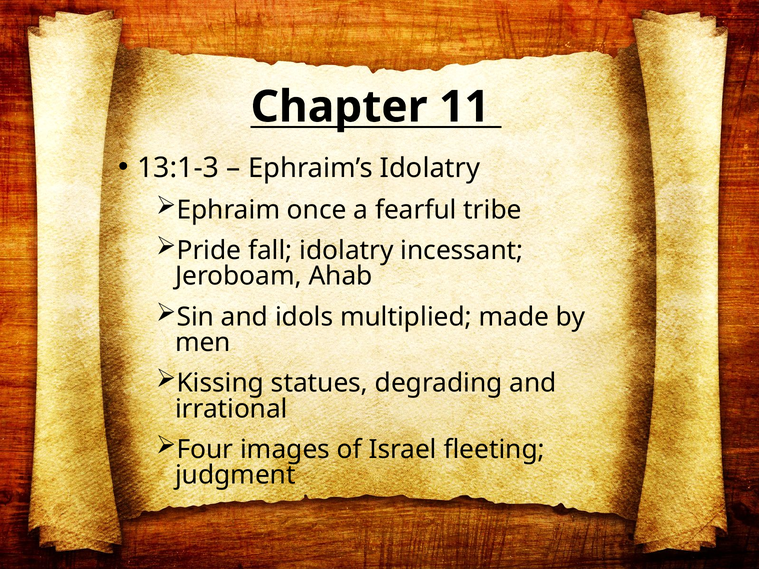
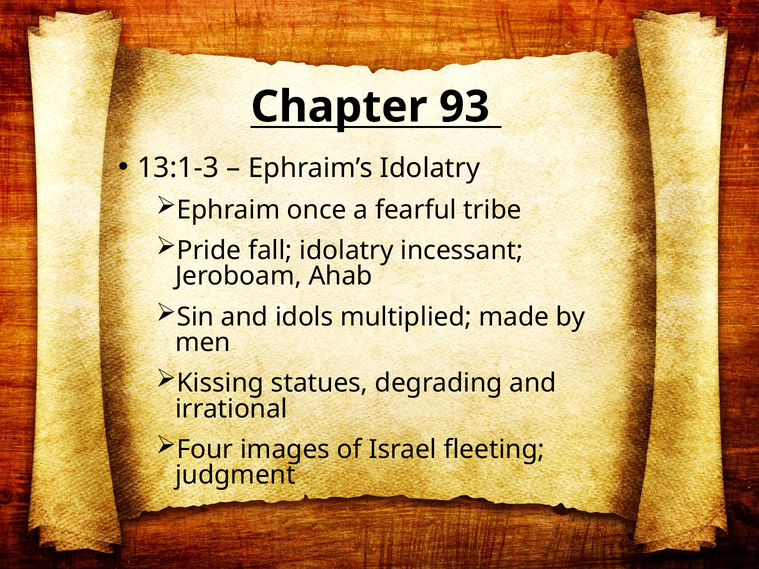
11: 11 -> 93
